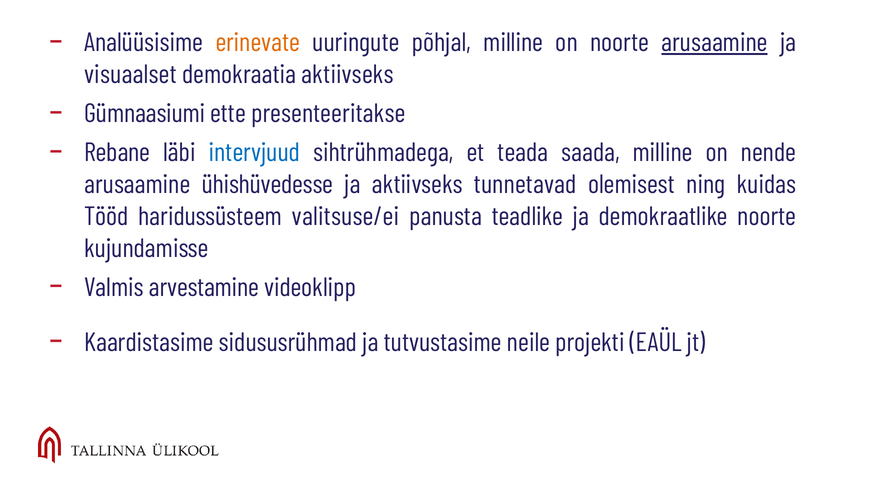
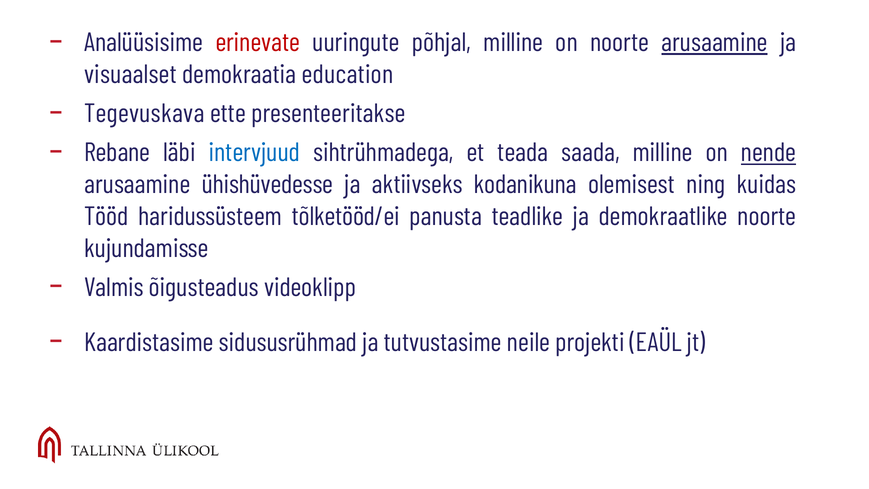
erinevate colour: orange -> red
demokraatia aktiivseks: aktiivseks -> education
Gümnaasiumi: Gümnaasiumi -> Tegevuskava
nende underline: none -> present
tunnetavad: tunnetavad -> kodanikuna
valitsuse/ei: valitsuse/ei -> tõlketööd/ei
arvestamine: arvestamine -> õigusteadus
